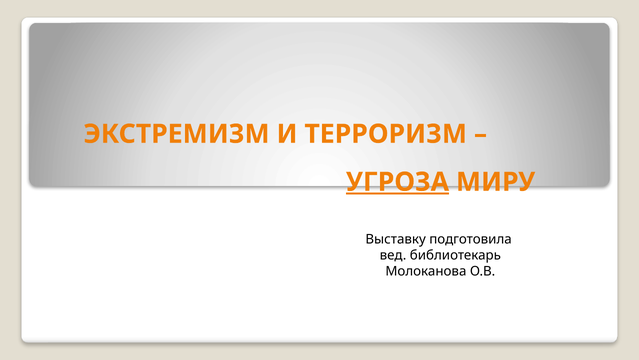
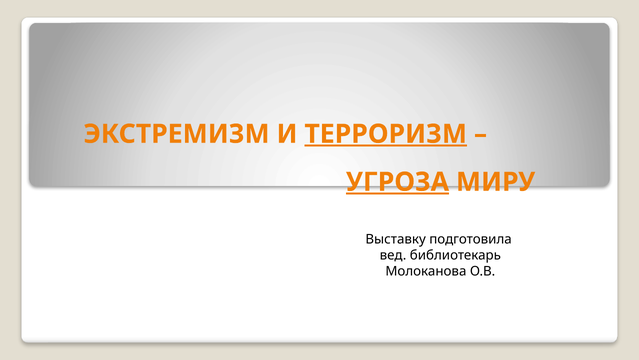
ТЕРРОРИЗМ underline: none -> present
